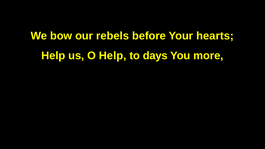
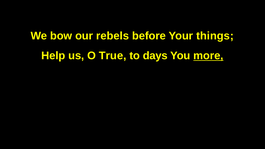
hearts: hearts -> things
O Help: Help -> True
more underline: none -> present
